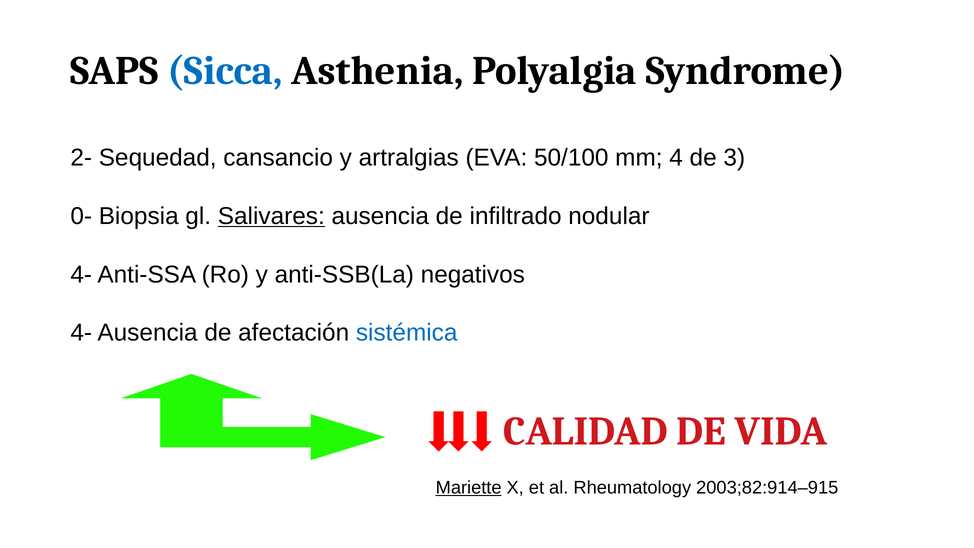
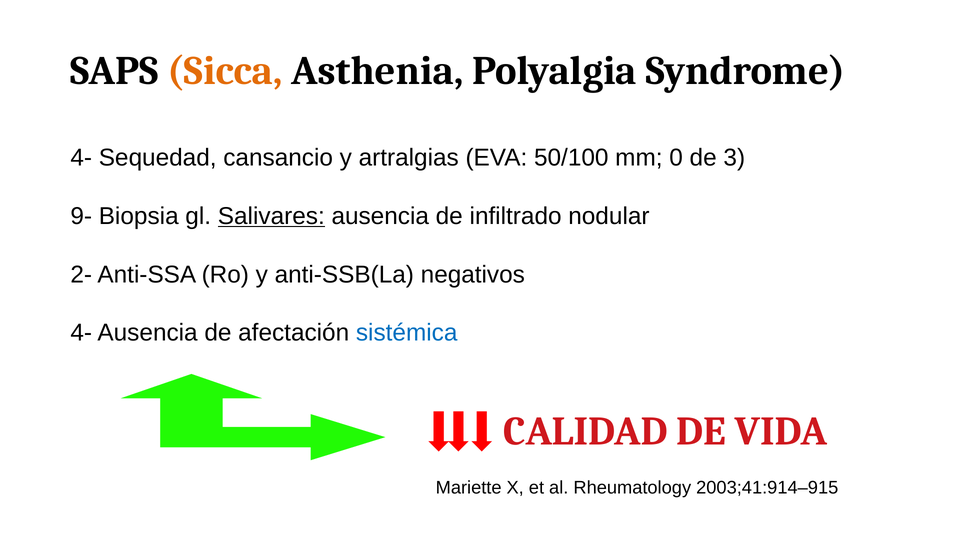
Sicca colour: blue -> orange
2- at (81, 158): 2- -> 4-
4: 4 -> 0
0-: 0- -> 9-
4- at (81, 274): 4- -> 2-
Mariette underline: present -> none
2003;82:914–915: 2003;82:914–915 -> 2003;41:914–915
